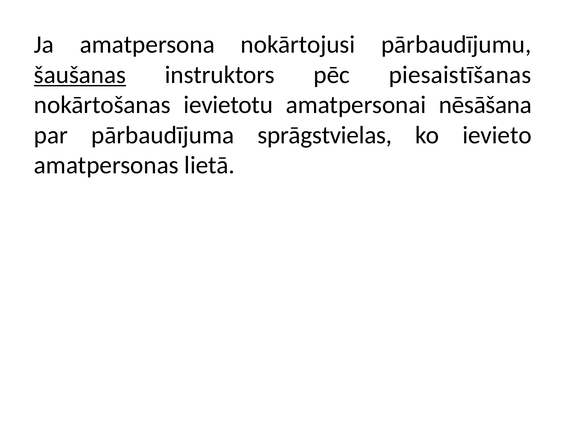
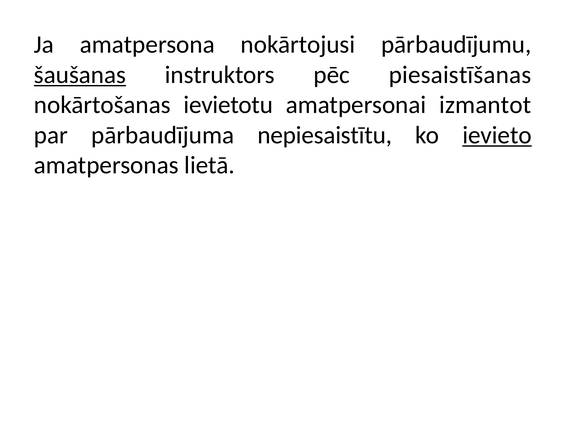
nēsāšana: nēsāšana -> izmantot
sprāgstvielas: sprāgstvielas -> nepiesaistītu
ievieto underline: none -> present
